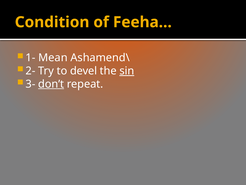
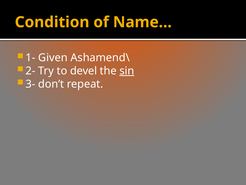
Feeha…: Feeha… -> Name…
Mean: Mean -> Given
don’t underline: present -> none
